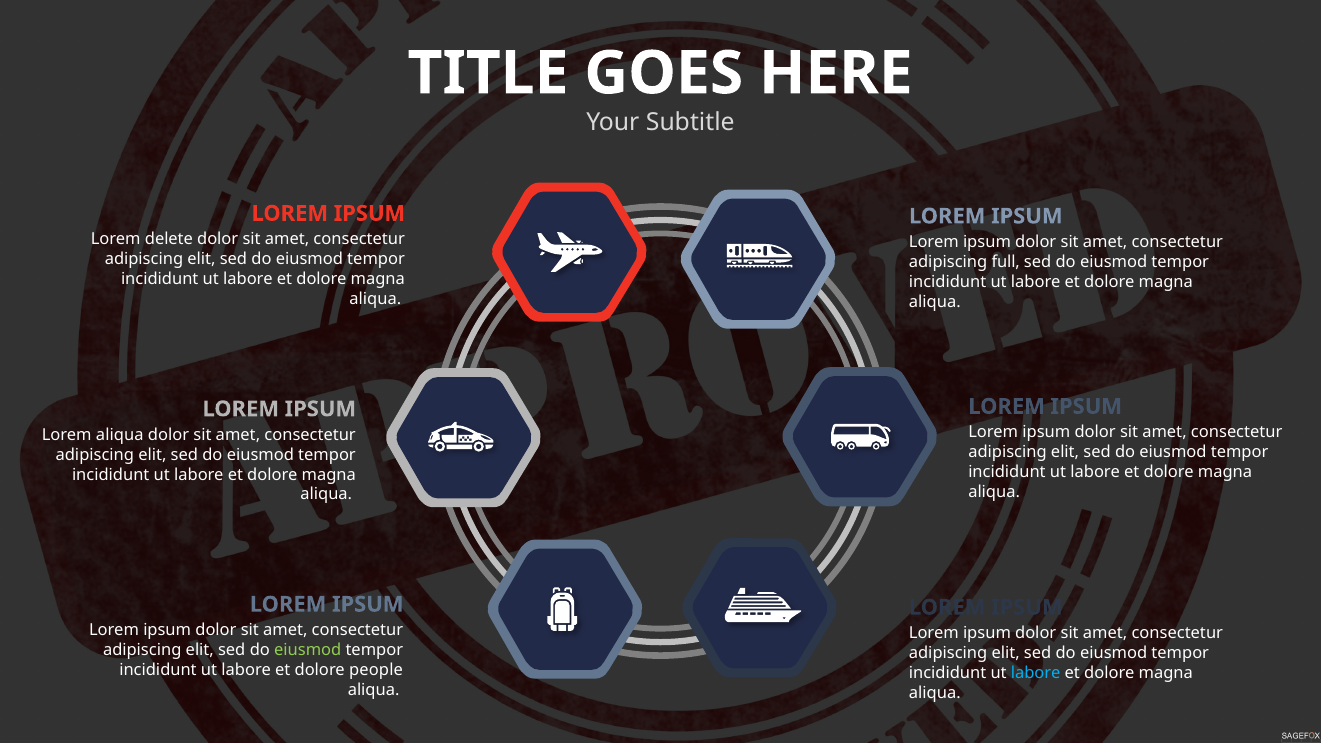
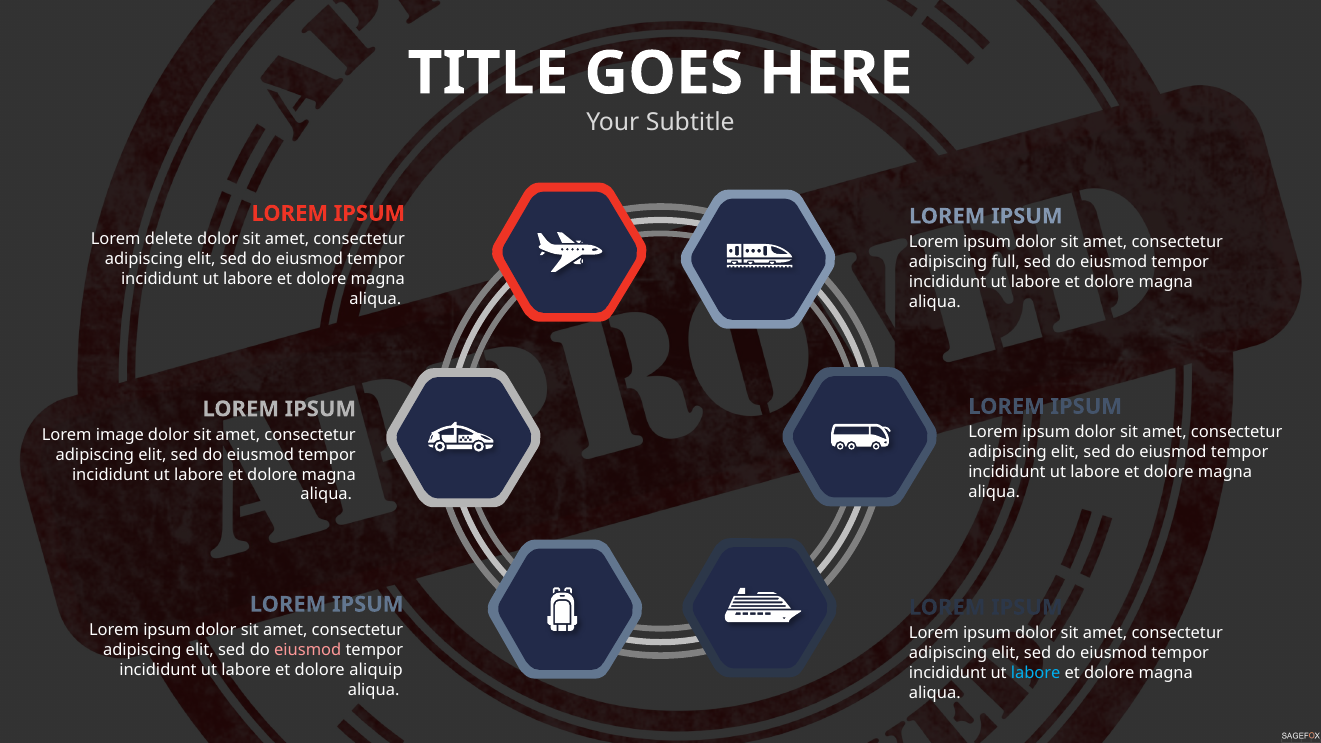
Lorem aliqua: aliqua -> image
eiusmod at (308, 650) colour: light green -> pink
people: people -> aliquip
